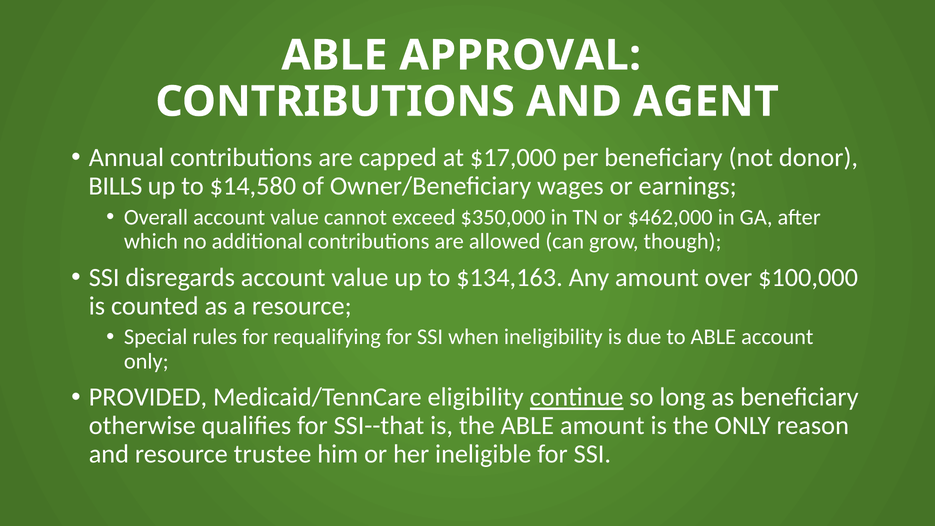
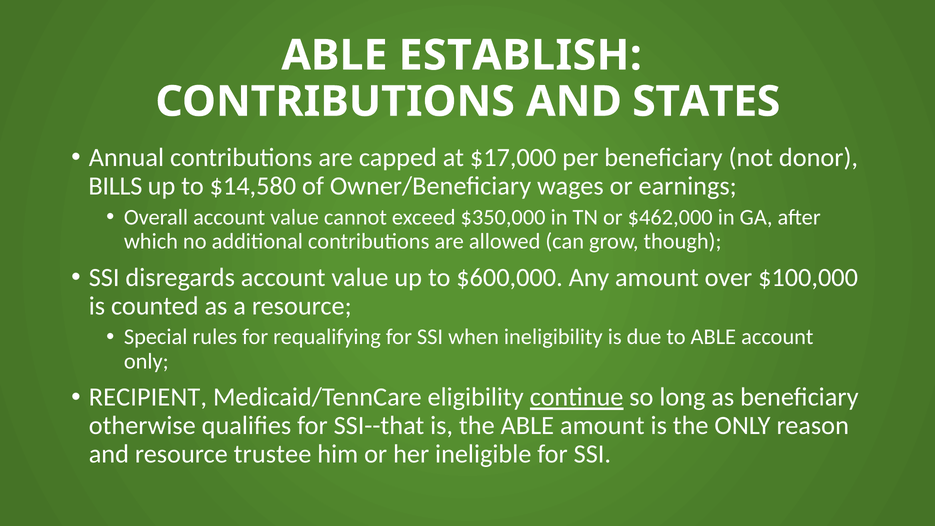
APPROVAL: APPROVAL -> ESTABLISH
AGENT: AGENT -> STATES
$134,163: $134,163 -> $600,000
PROVIDED: PROVIDED -> RECIPIENT
